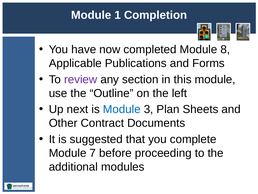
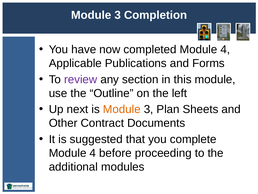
1 at (118, 15): 1 -> 3
completed Module 8: 8 -> 4
Module at (122, 109) colour: blue -> orange
7 at (93, 153): 7 -> 4
